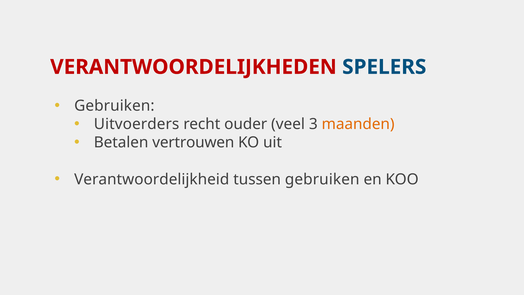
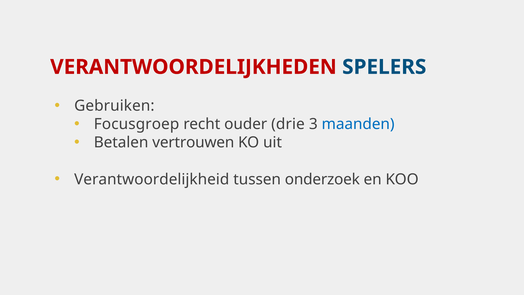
Uitvoerders: Uitvoerders -> Focusgroep
veel: veel -> drie
maanden colour: orange -> blue
tussen gebruiken: gebruiken -> onderzoek
